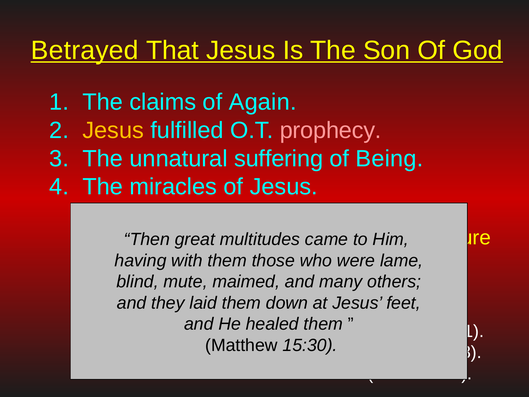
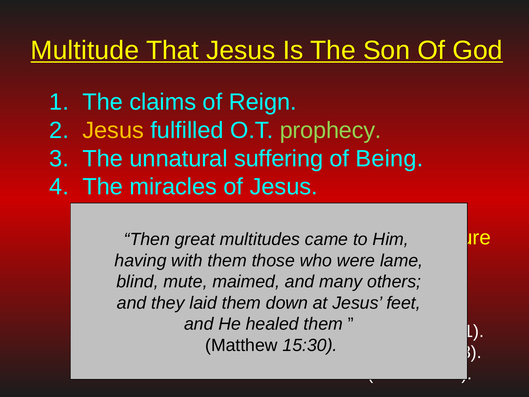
Betrayed: Betrayed -> Multitude
Again: Again -> Reign
prophecy colour: pink -> light green
